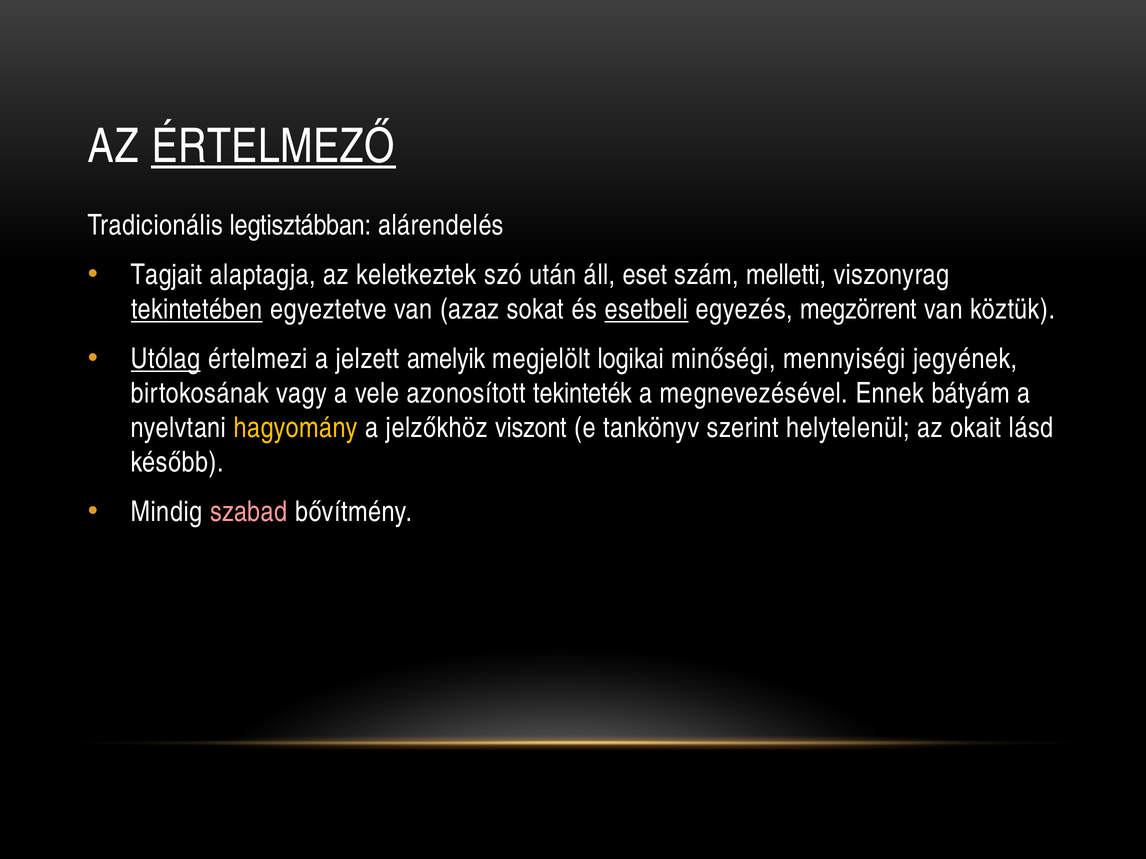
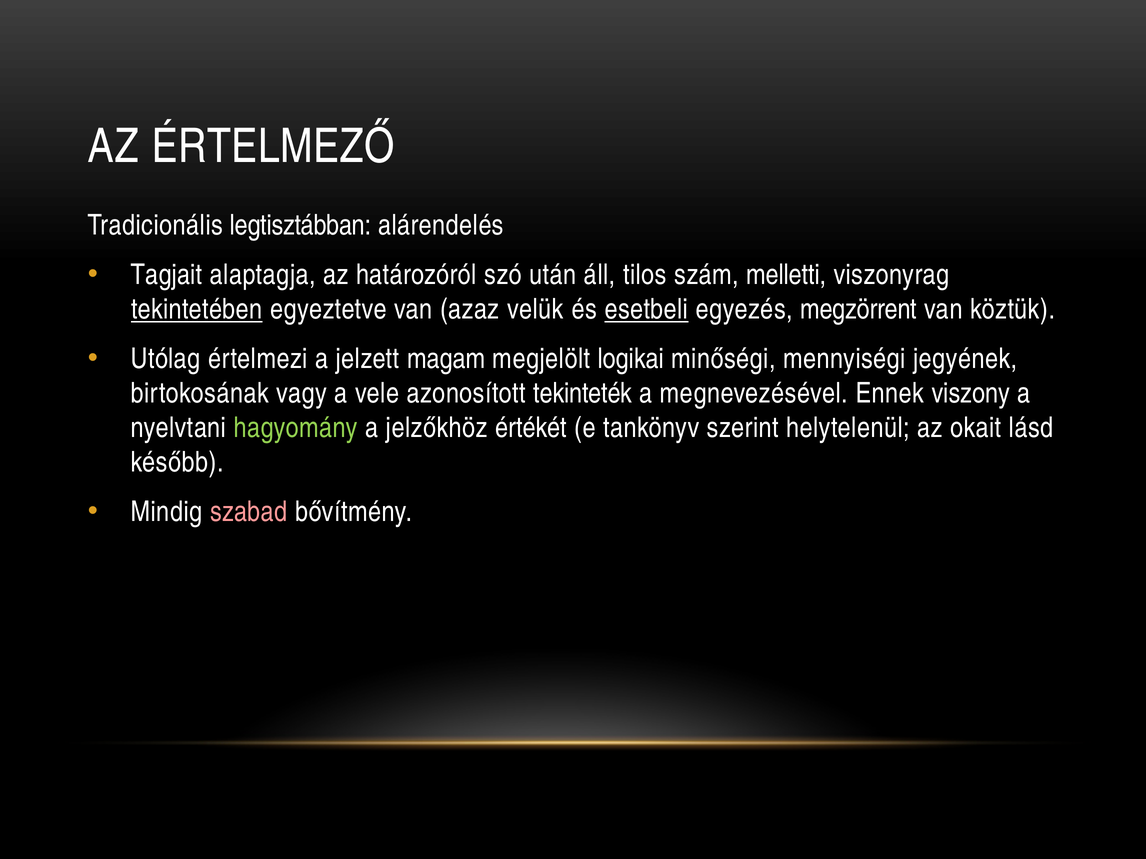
ÉRTELMEZŐ underline: present -> none
keletkeztek: keletkeztek -> határozóról
eset: eset -> tilos
sokat: sokat -> velük
Utólag underline: present -> none
amelyik: amelyik -> magam
bátyám: bátyám -> viszony
hagyomány colour: yellow -> light green
viszont: viszont -> értékét
